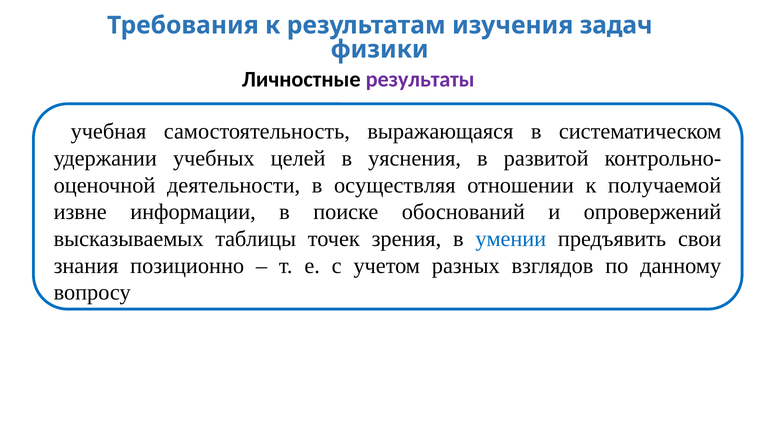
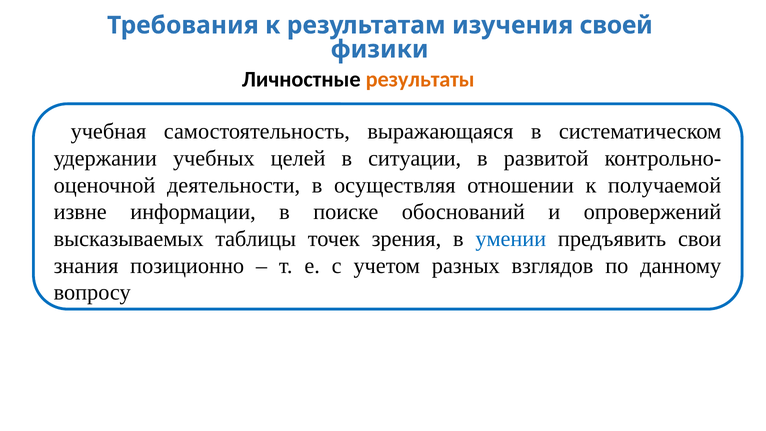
задач: задач -> своей
результаты colour: purple -> orange
уяснения: уяснения -> ситуации
